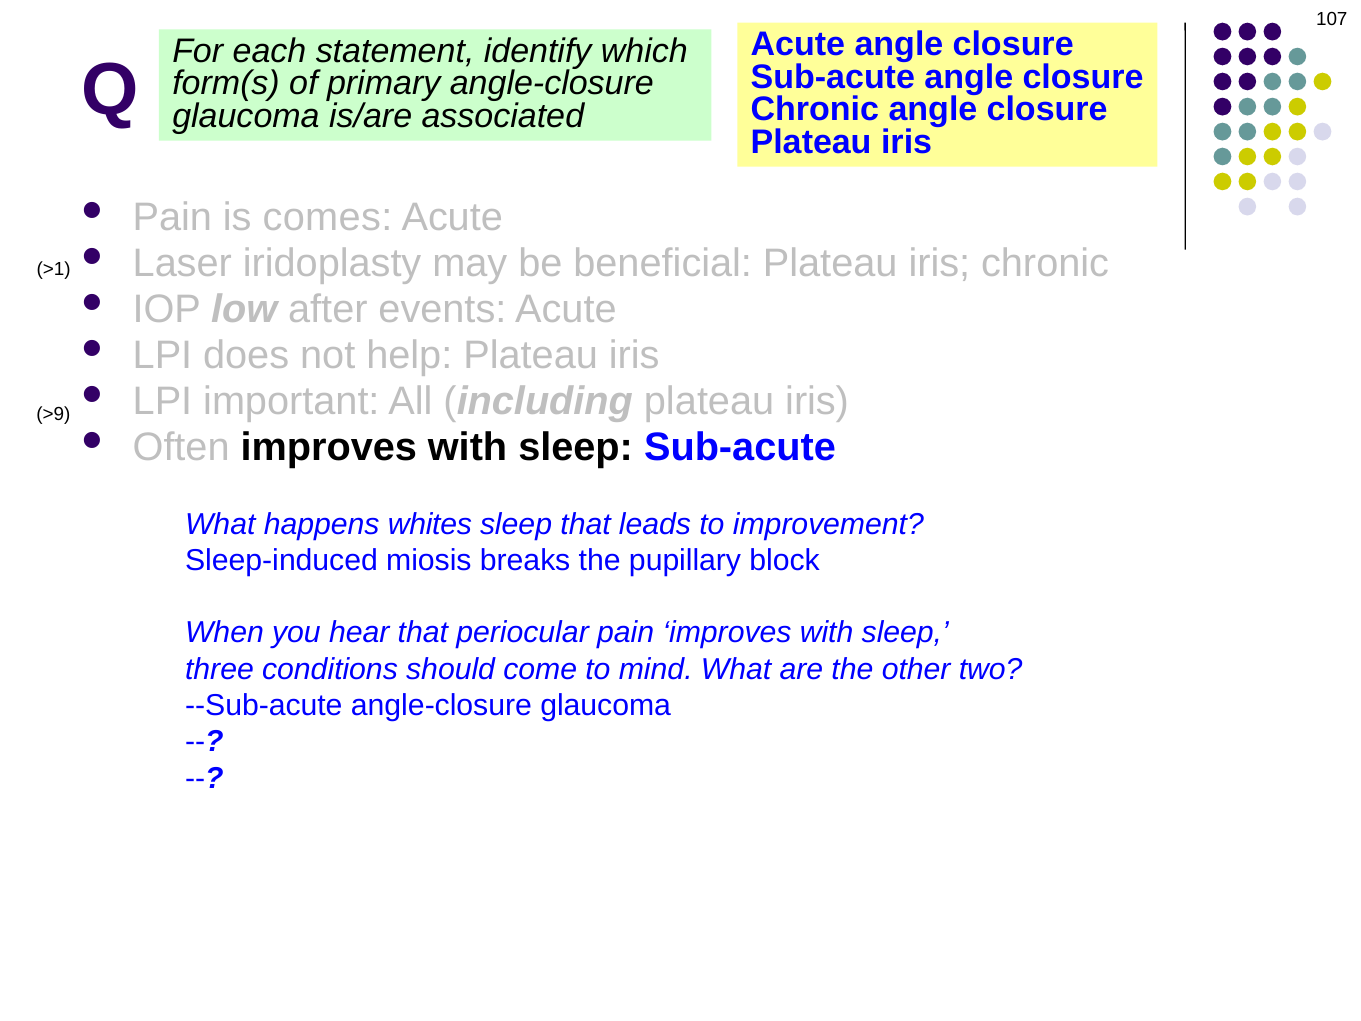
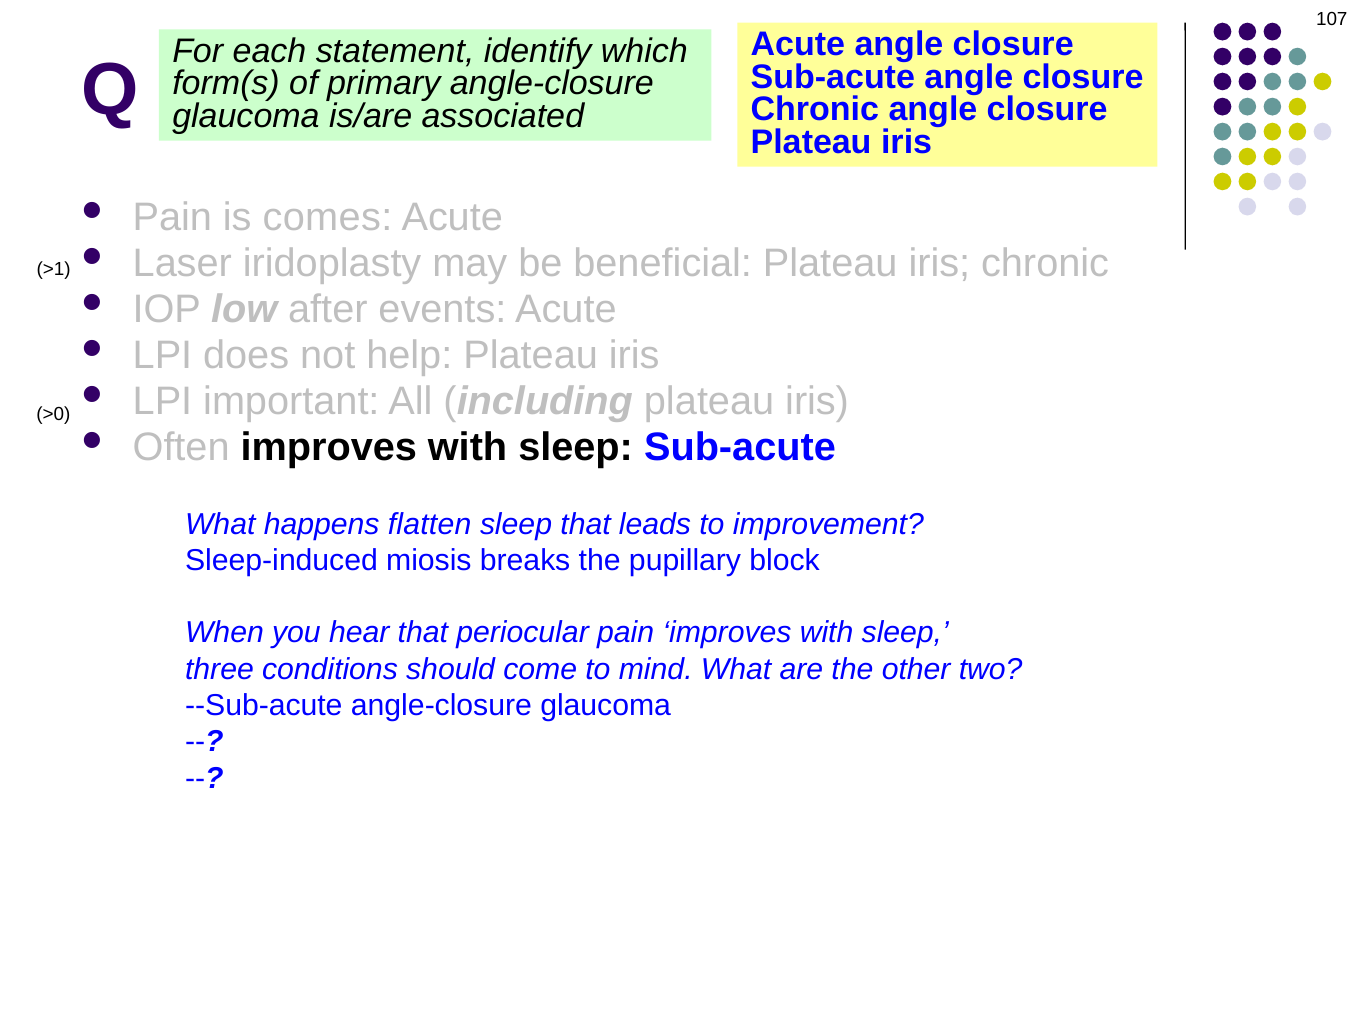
>9: >9 -> >0
whites: whites -> flatten
